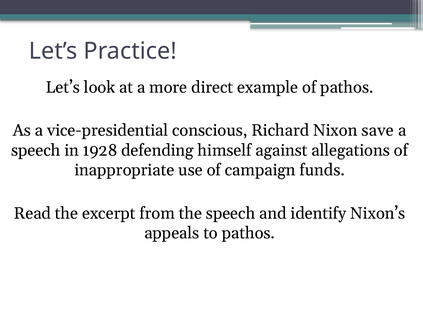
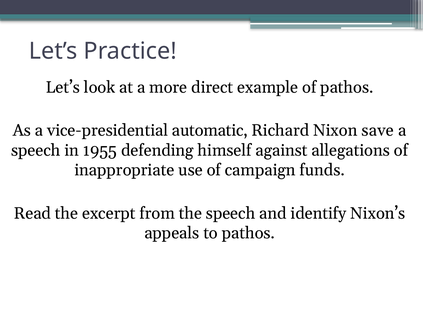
conscious: conscious -> automatic
1928: 1928 -> 1955
